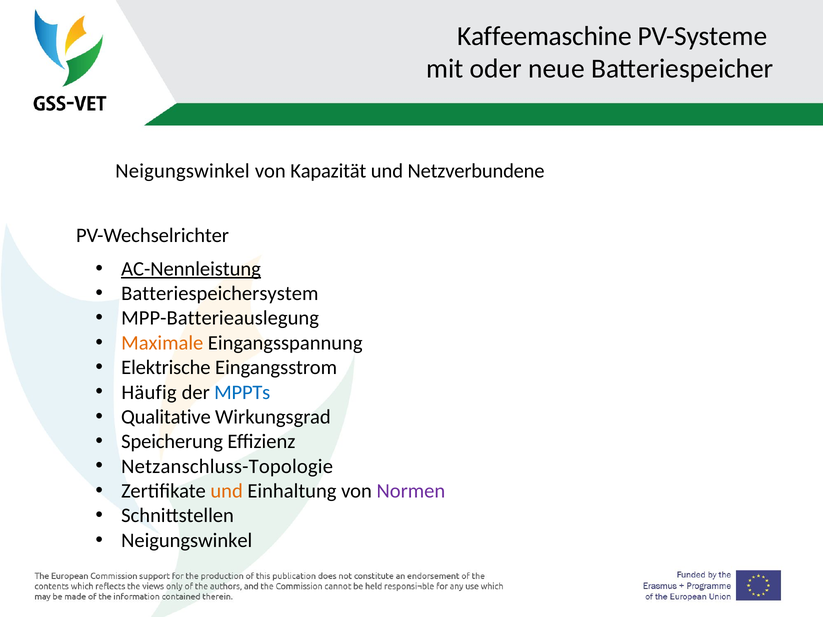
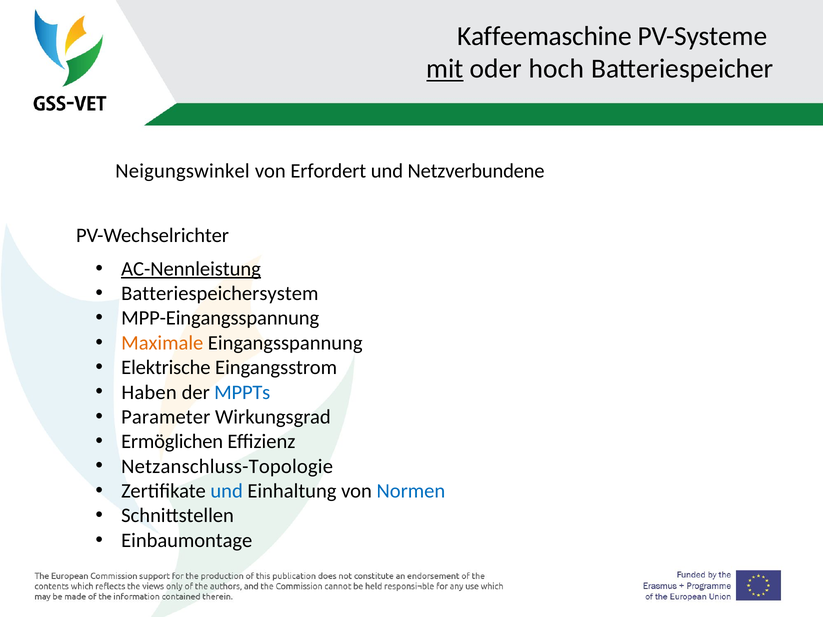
mit underline: none -> present
neue: neue -> hoch
Kapazität: Kapazität -> Erfordert
MPP-Batterieauslegung: MPP-Batterieauslegung -> MPP-Eingangsspannung
Häufig: Häufig -> Haben
Qualitative: Qualitative -> Parameter
Speicherung: Speicherung -> Ermöglichen
und at (227, 491) colour: orange -> blue
Normen colour: purple -> blue
Neigungswinkel at (187, 541): Neigungswinkel -> Einbaumontage
